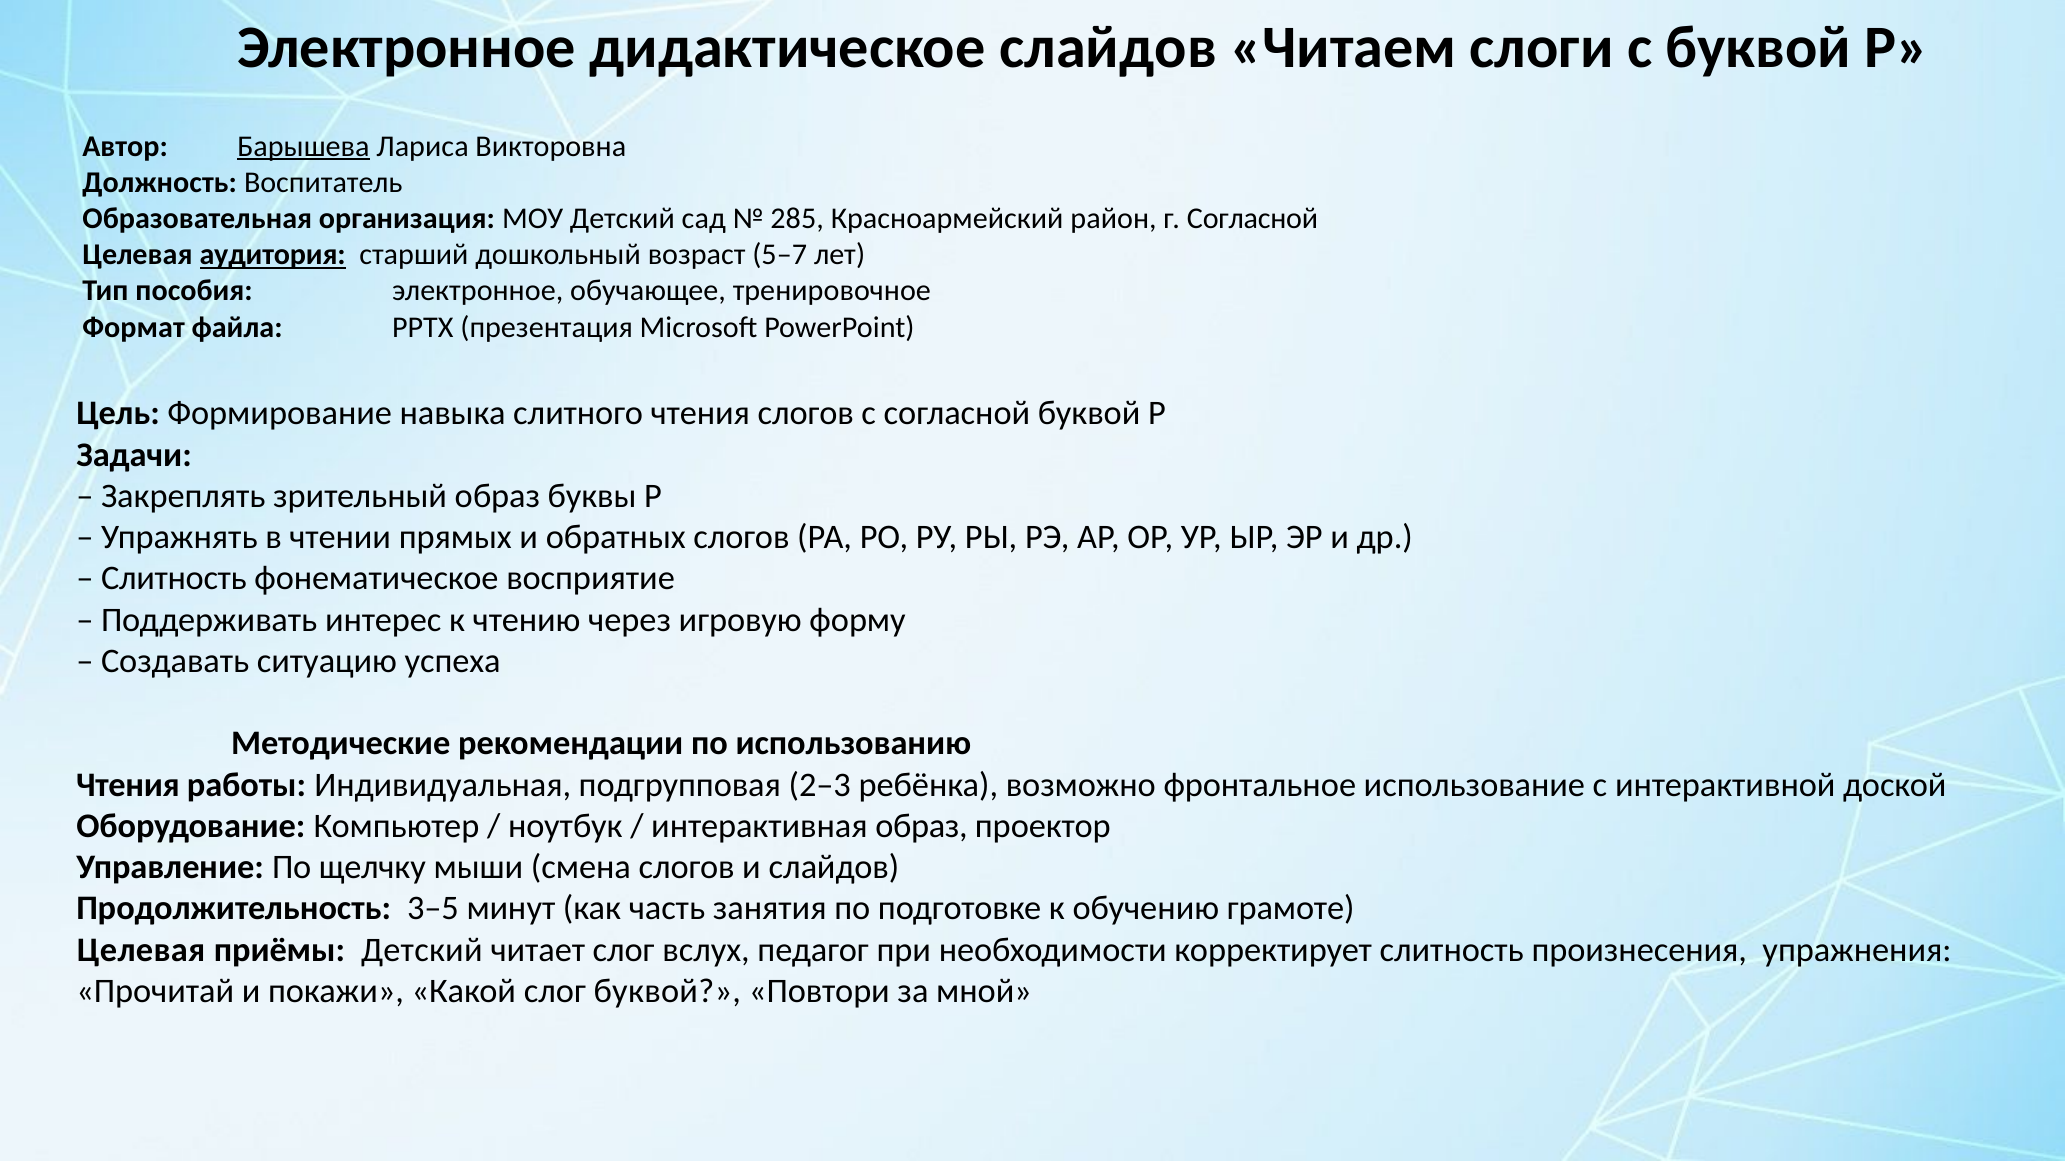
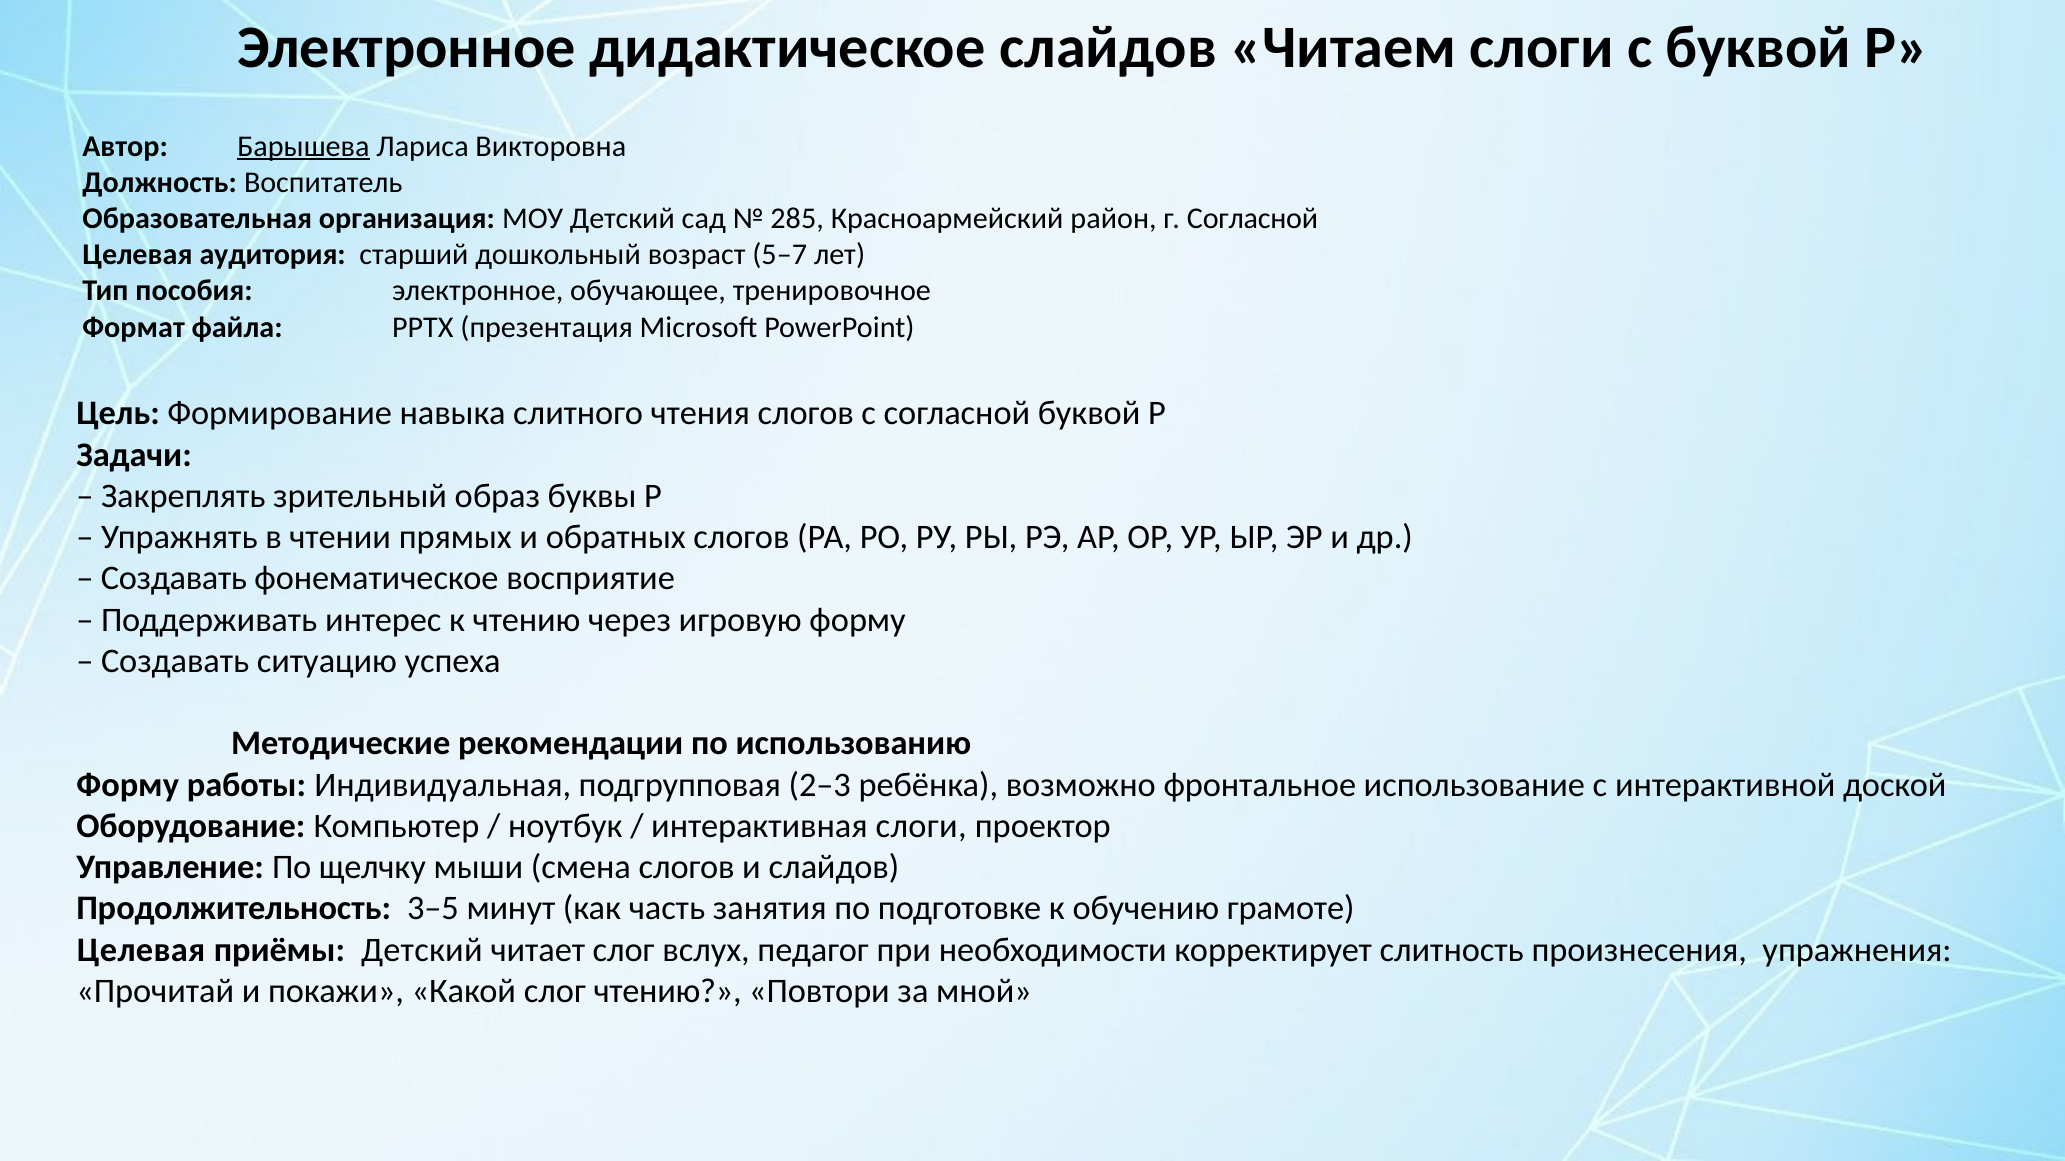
аудитория underline: present -> none
Слитность at (174, 579): Слитность -> Создавать
Чтения at (128, 785): Чтения -> Форму
интерактивная образ: образ -> слоги
слог буквой: буквой -> чтению
